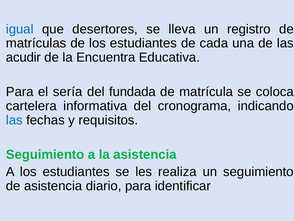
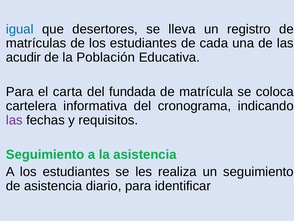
Encuentra: Encuentra -> Población
sería: sería -> carta
las at (14, 120) colour: blue -> purple
